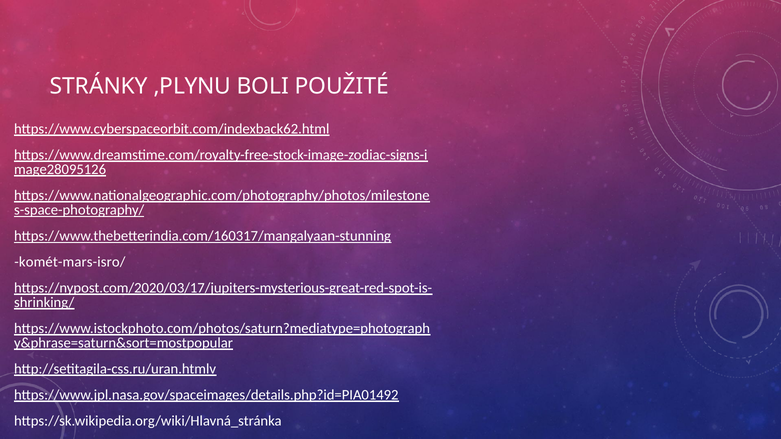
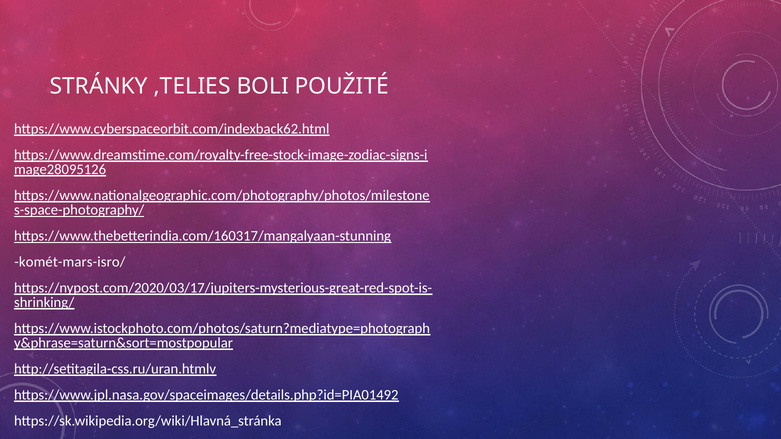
,PLYNU: ,PLYNU -> ,TELIES
